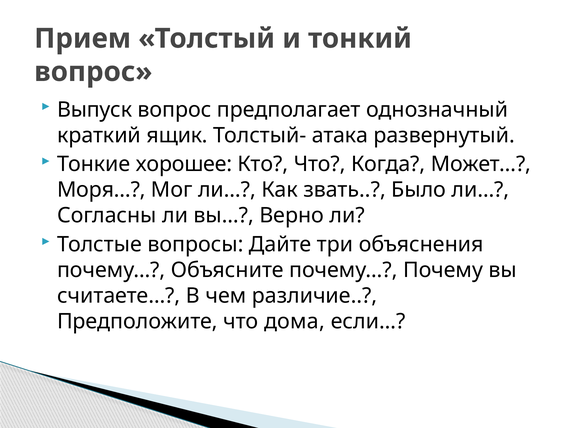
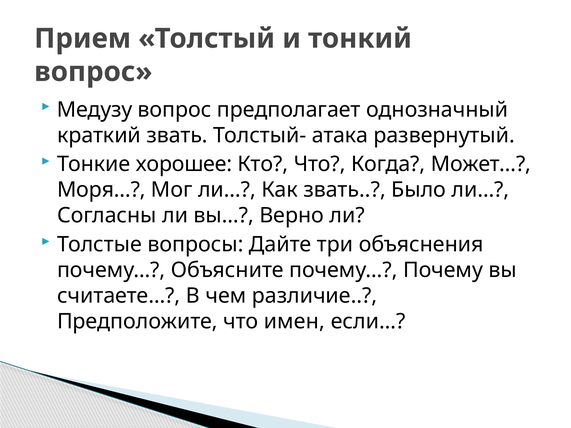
Выпуск: Выпуск -> Медузу
краткий ящик: ящик -> звать
дома: дома -> имен
